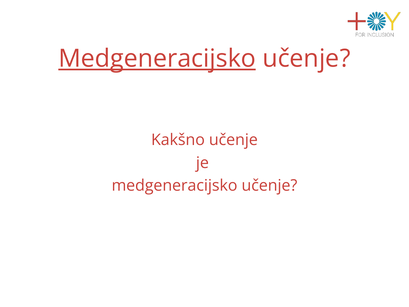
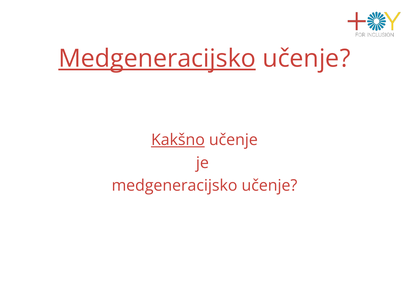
Kakšno underline: none -> present
